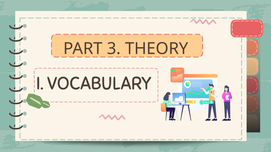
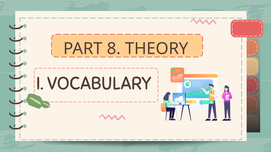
3: 3 -> 8
